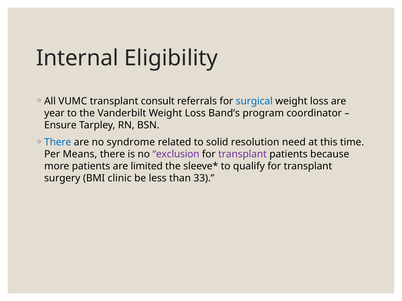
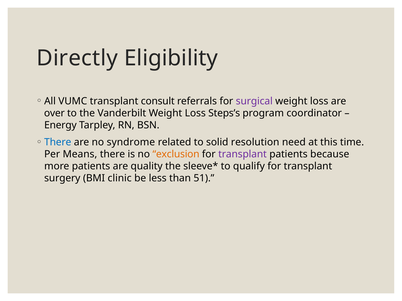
Internal: Internal -> Directly
surgical colour: blue -> purple
year: year -> over
Band’s: Band’s -> Steps’s
Ensure: Ensure -> Energy
exclusion colour: purple -> orange
limited: limited -> quality
33: 33 -> 51
